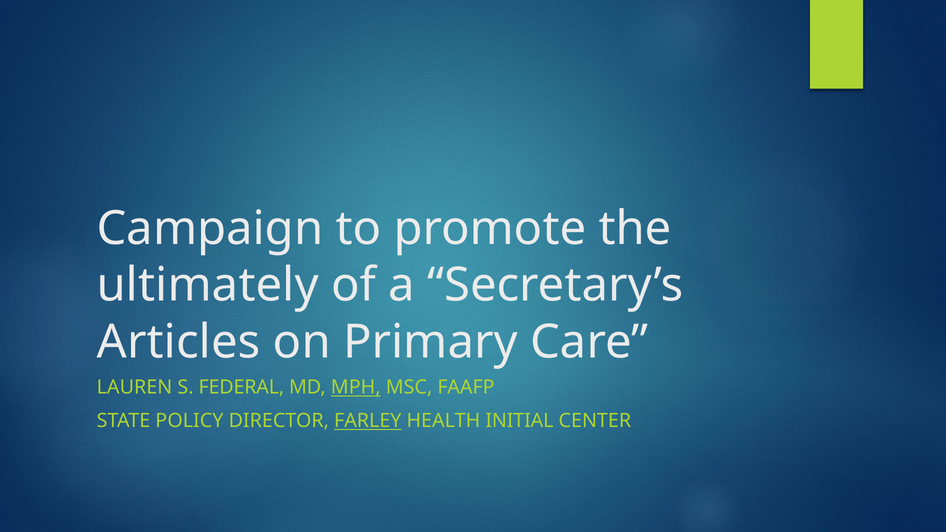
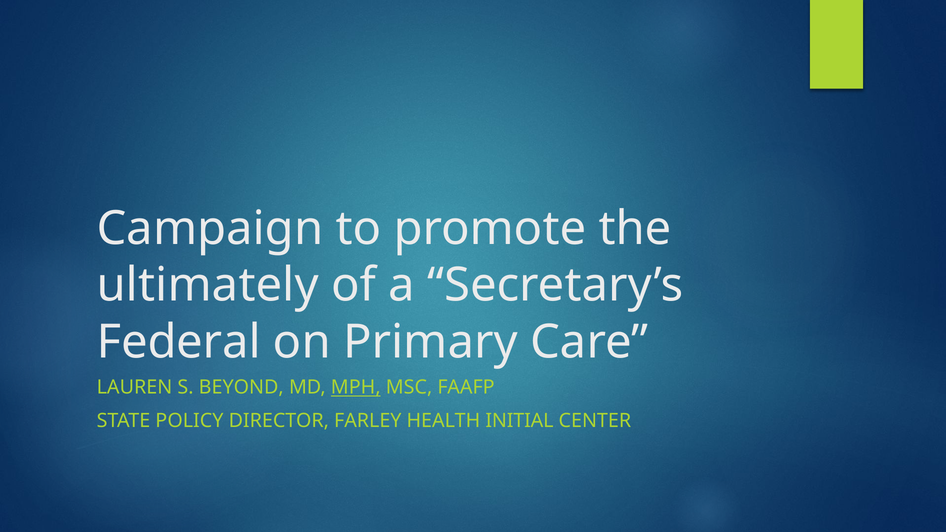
Articles: Articles -> Federal
FEDERAL: FEDERAL -> BEYOND
FARLEY underline: present -> none
